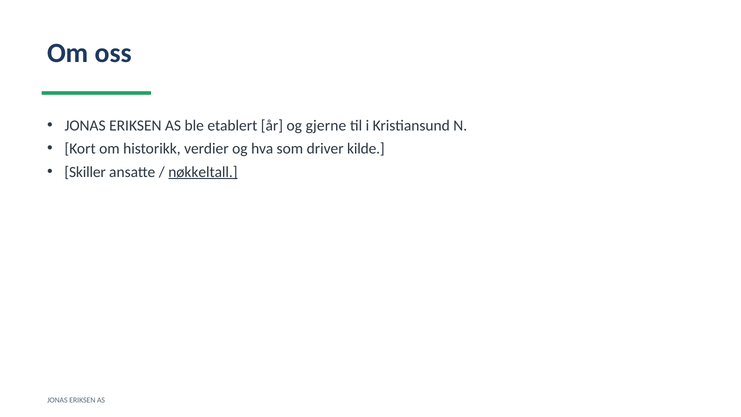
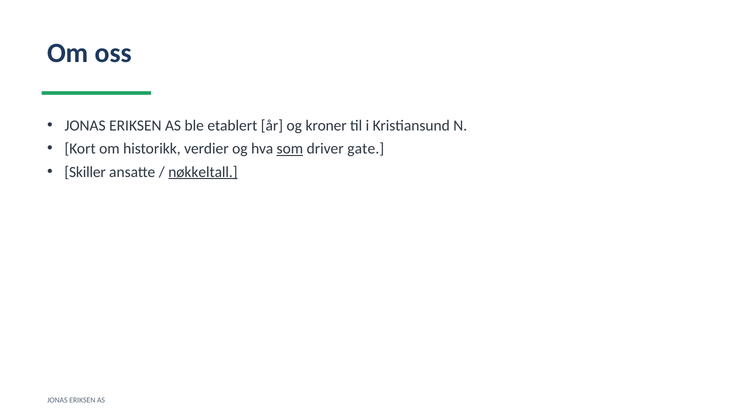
gjerne: gjerne -> kroner
som underline: none -> present
kilde: kilde -> gate
